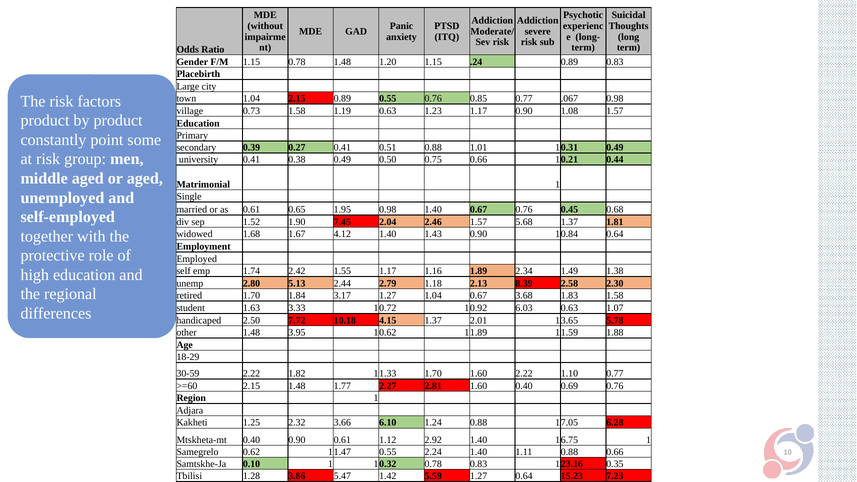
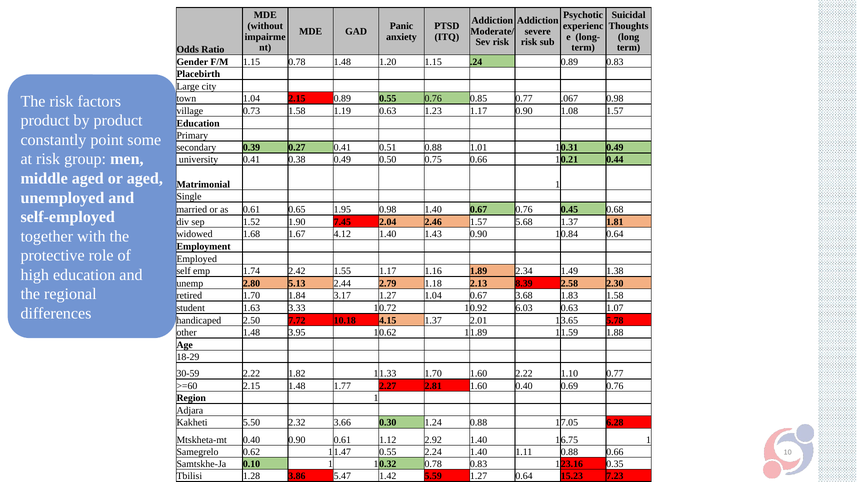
1.25: 1.25 -> 5.50
6.10: 6.10 -> 0.30
